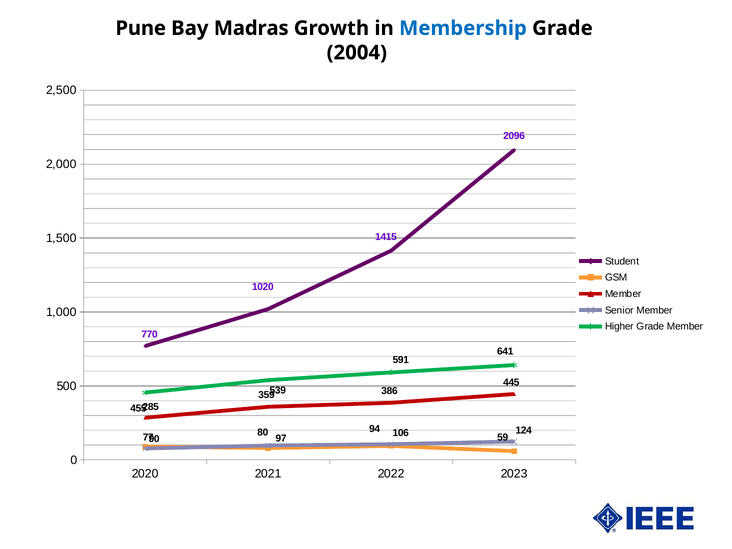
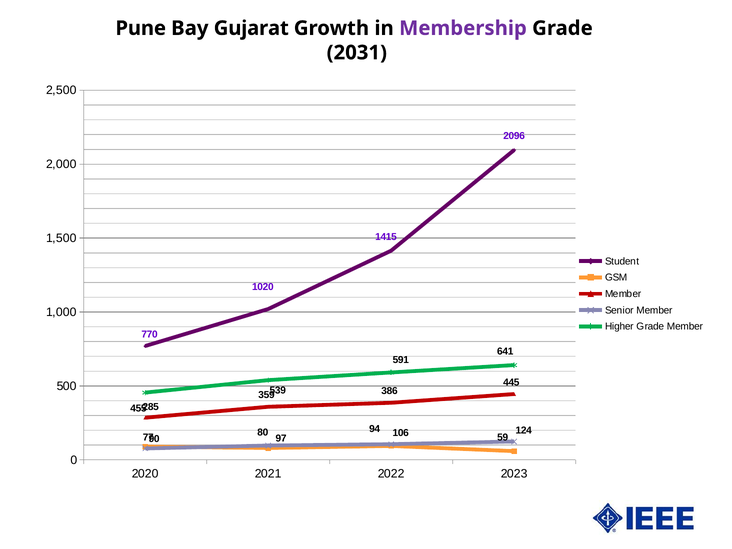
Madras: Madras -> Gujarat
Membership colour: blue -> purple
2004: 2004 -> 2031
